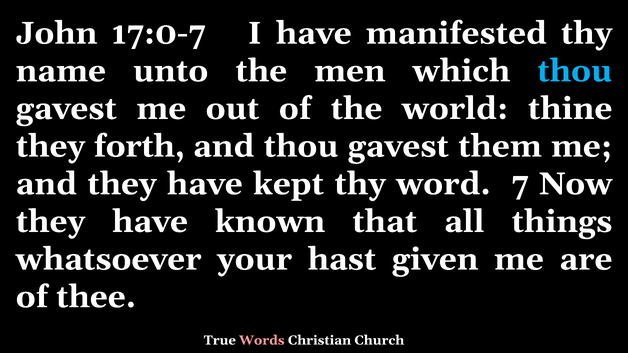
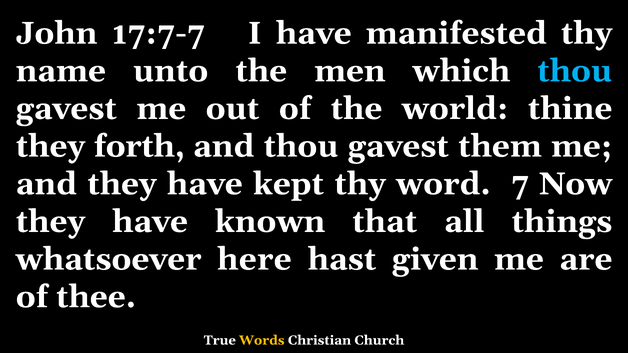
17:0-7: 17:0-7 -> 17:7-7
your: your -> here
Words colour: pink -> yellow
